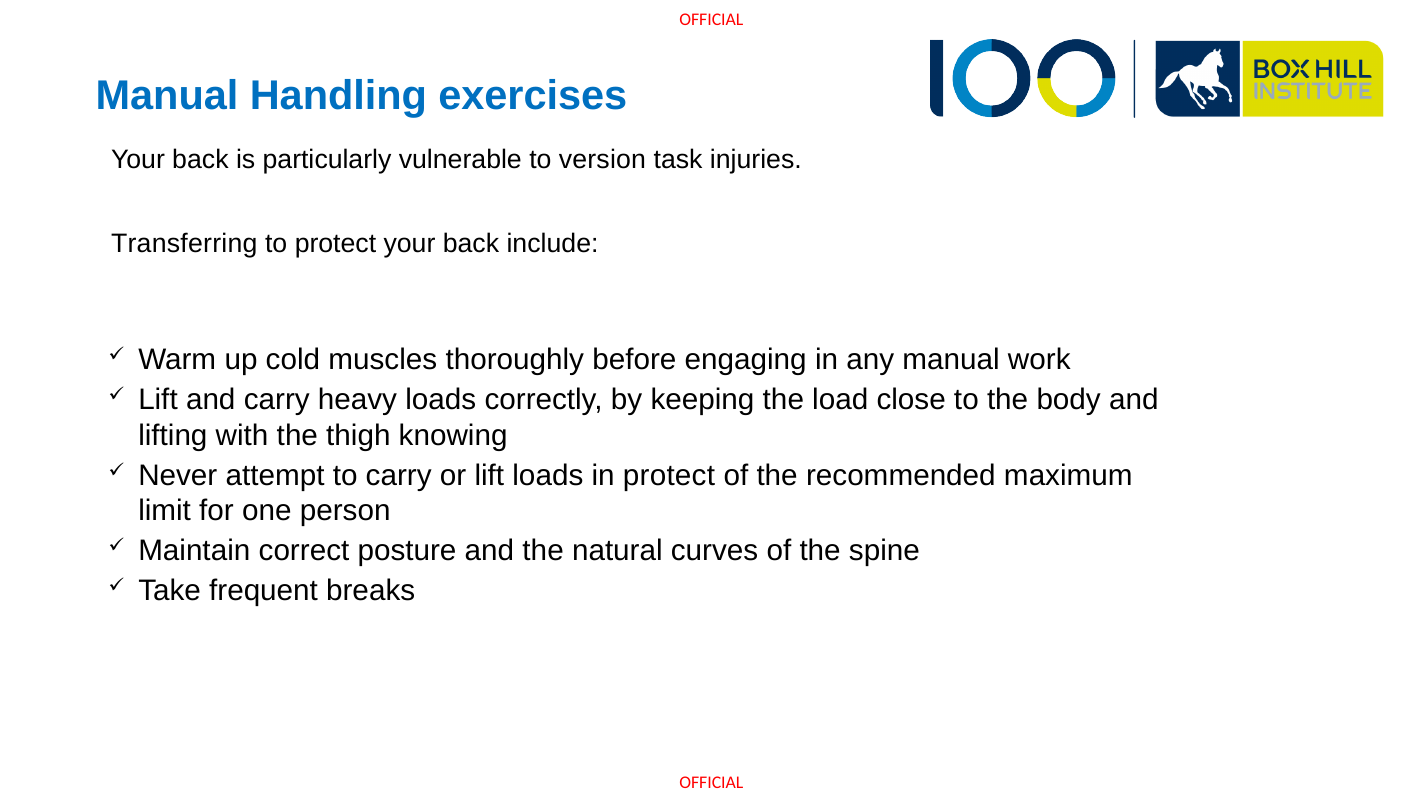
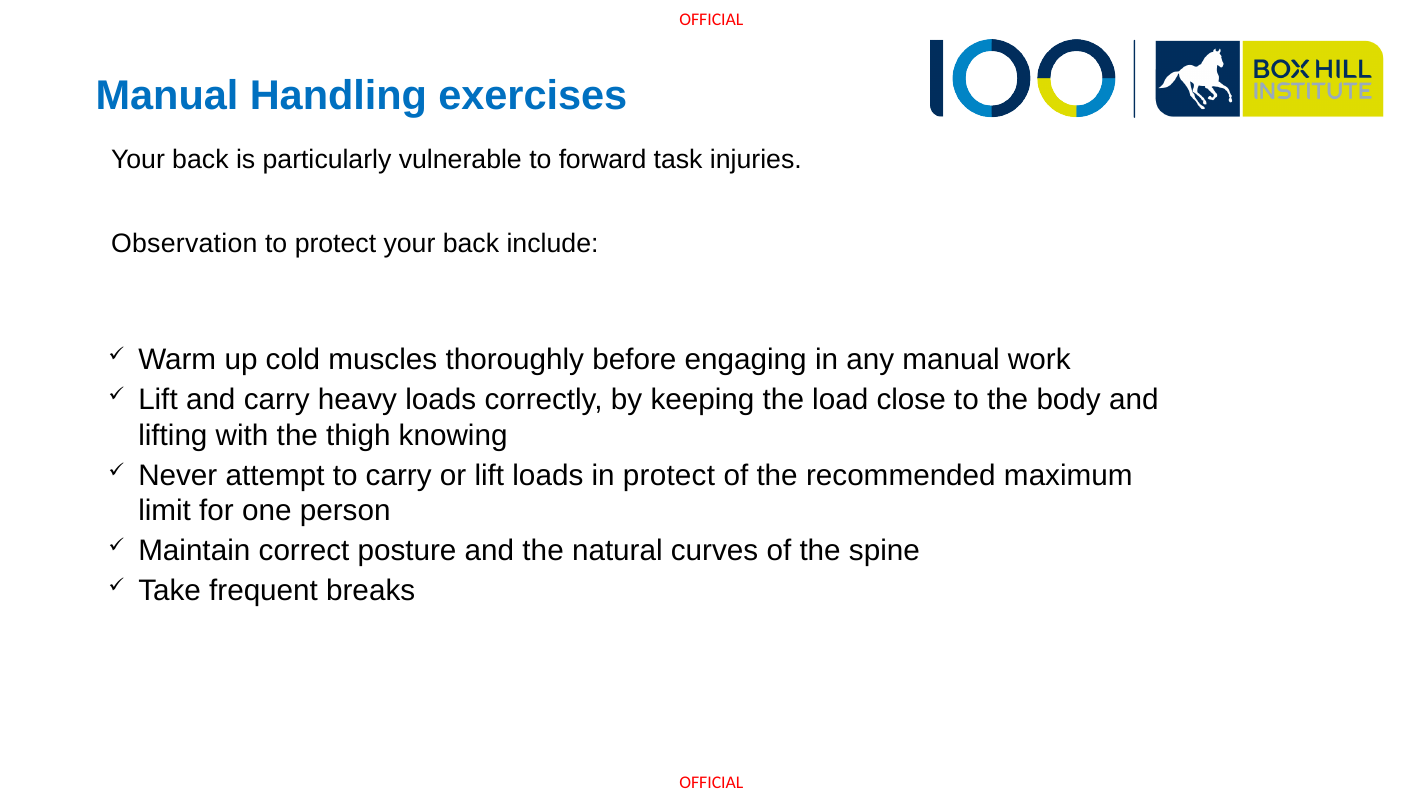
version: version -> forward
Transferring: Transferring -> Observation
